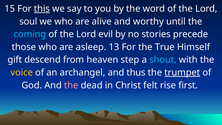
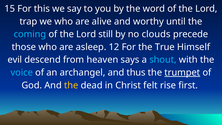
this underline: present -> none
soul: soul -> trap
evil: evil -> still
stories: stories -> clouds
13: 13 -> 12
gift: gift -> evil
step: step -> says
voice colour: yellow -> light blue
the at (71, 85) colour: pink -> yellow
